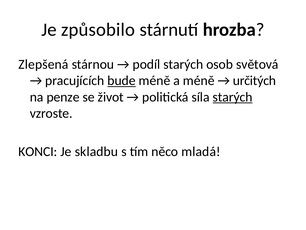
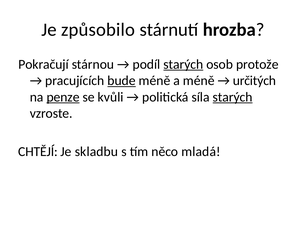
Zlepšená: Zlepšená -> Pokračují
starých at (183, 64) underline: none -> present
světová: světová -> protože
penze underline: none -> present
život: život -> kvůli
KONCI: KONCI -> CHTĚJÍ
